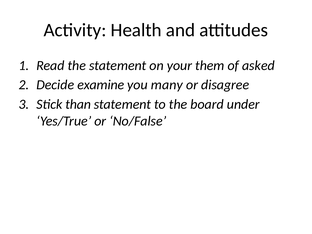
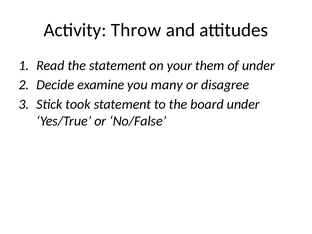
Health: Health -> Throw
of asked: asked -> under
than: than -> took
